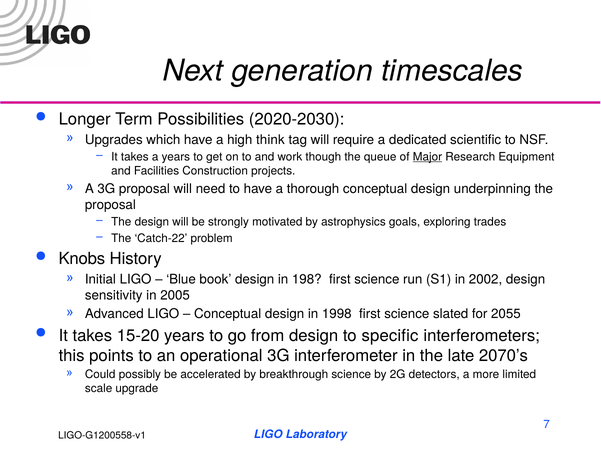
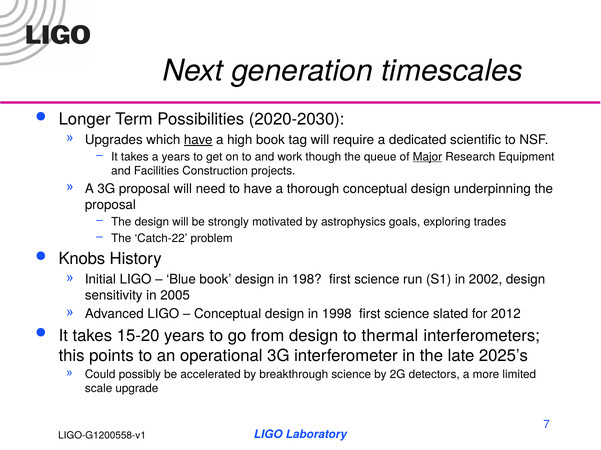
have at (198, 140) underline: none -> present
high think: think -> book
2055: 2055 -> 2012
specific: specific -> thermal
2070’s: 2070’s -> 2025’s
